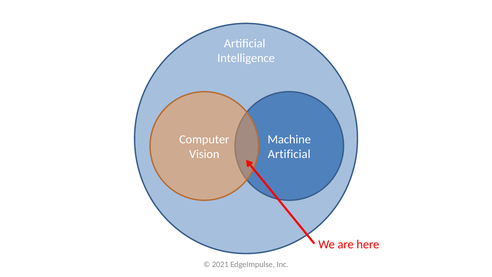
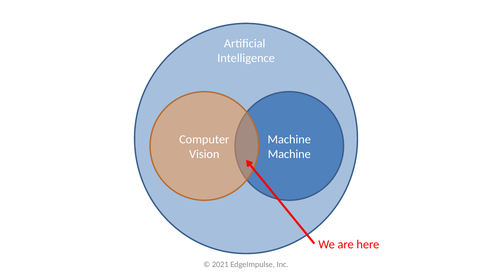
Artificial at (289, 154): Artificial -> Machine
